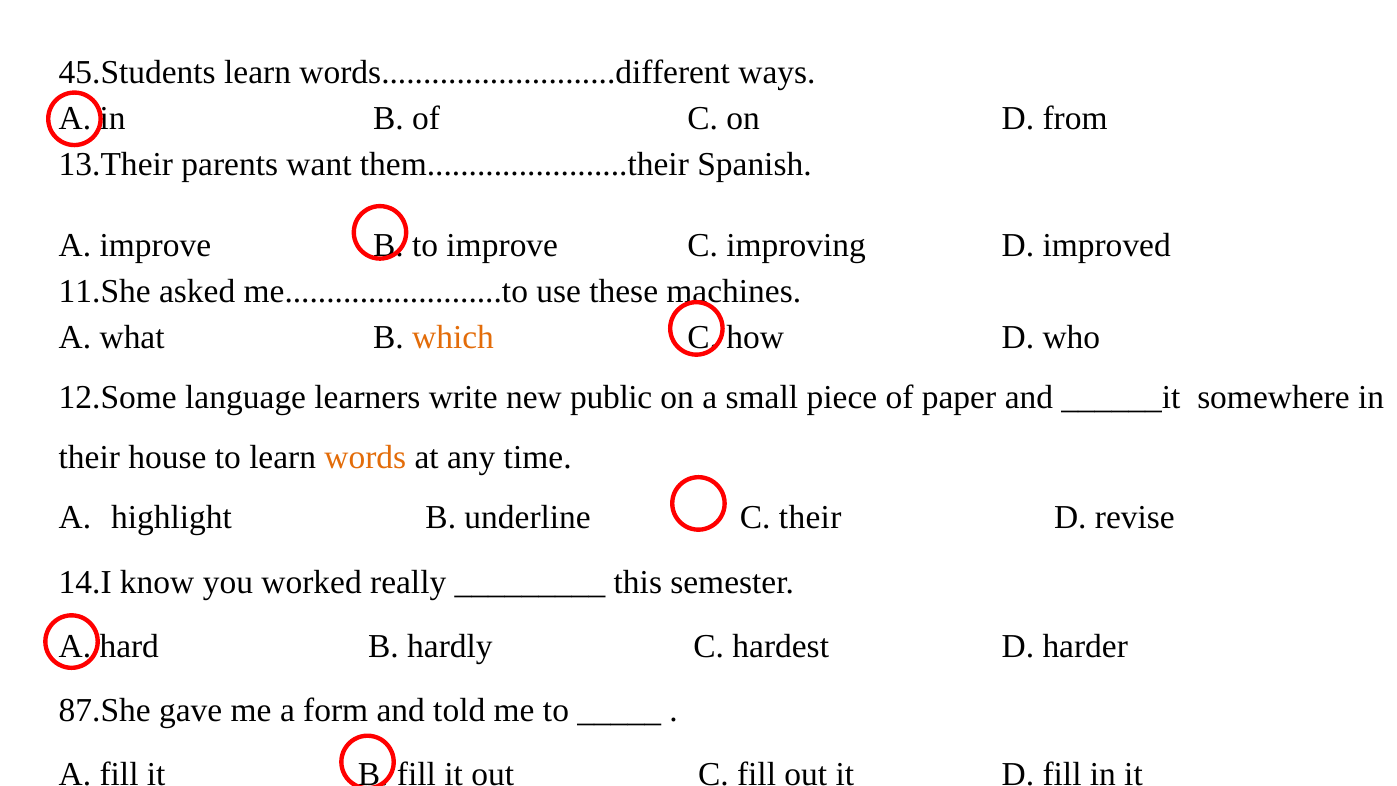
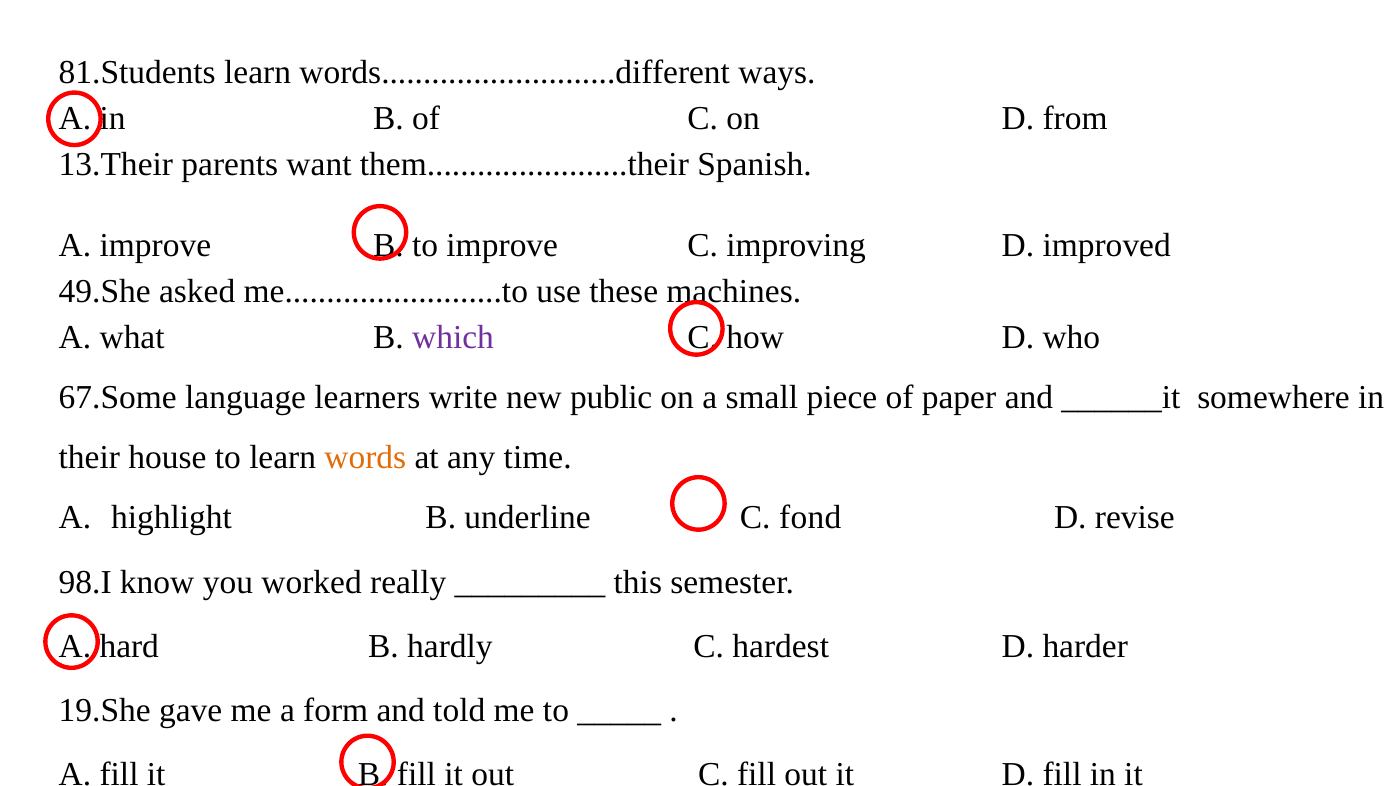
45.Students: 45.Students -> 81.Students
11.She: 11.She -> 49.She
which colour: orange -> purple
12.Some: 12.Some -> 67.Some
C their: their -> fond
14.I: 14.I -> 98.I
87.She: 87.She -> 19.She
